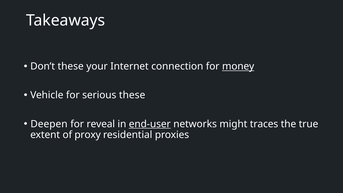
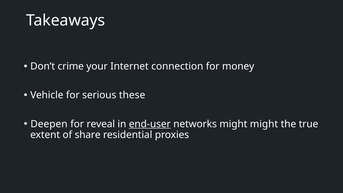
Don’t these: these -> crime
money underline: present -> none
might traces: traces -> might
proxy: proxy -> share
